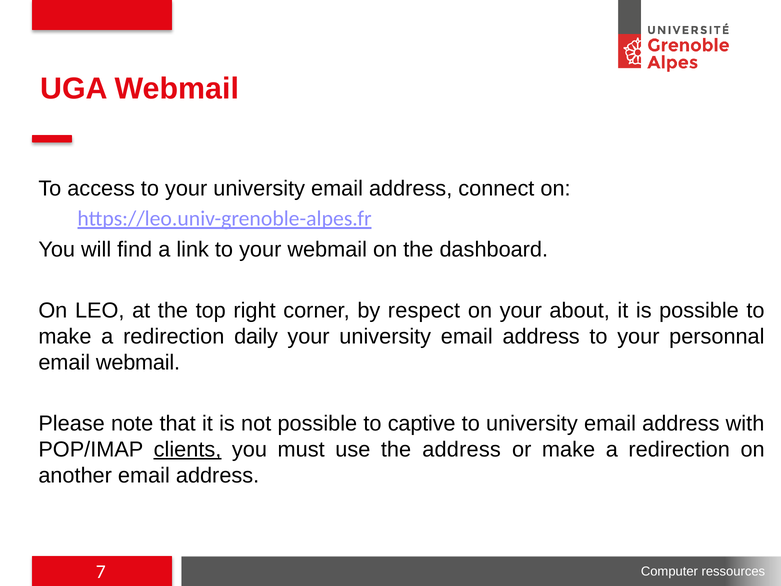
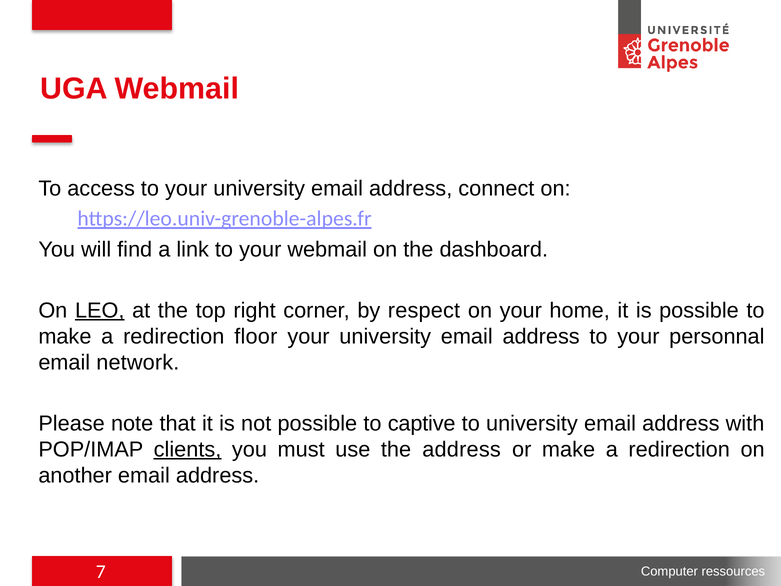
LEO underline: none -> present
about: about -> home
daily: daily -> floor
email webmail: webmail -> network
